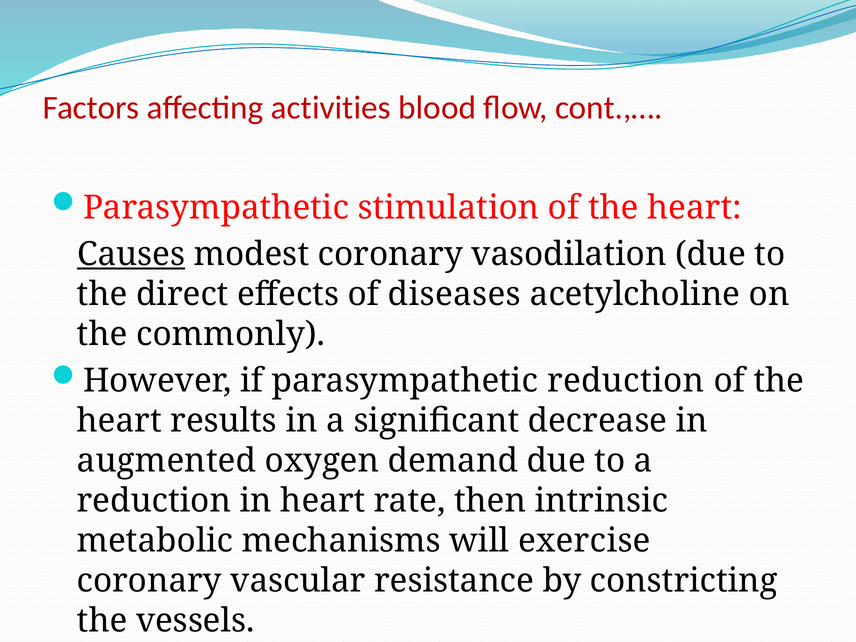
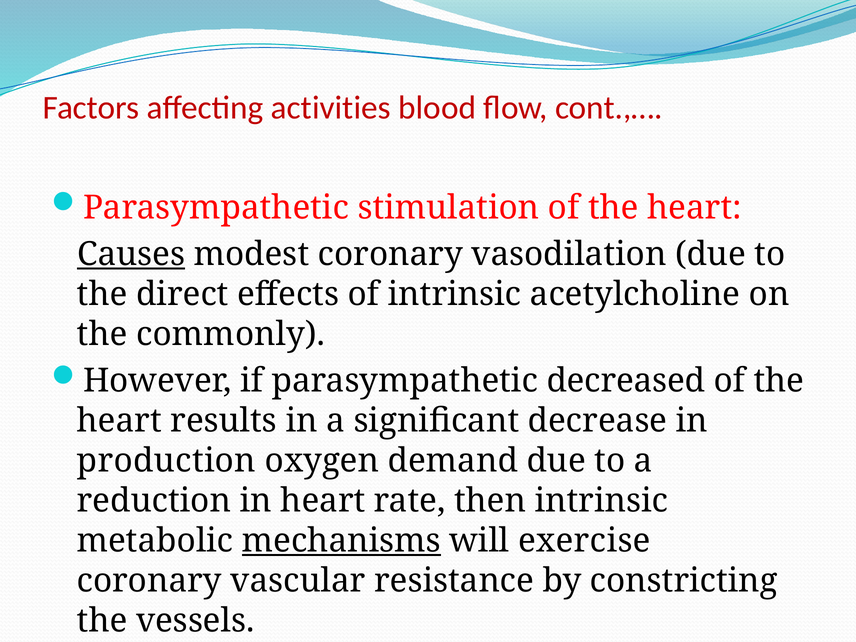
of diseases: diseases -> intrinsic
parasympathetic reduction: reduction -> decreased
augmented: augmented -> production
mechanisms underline: none -> present
